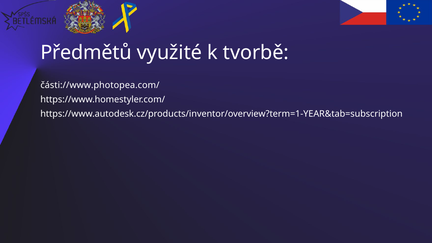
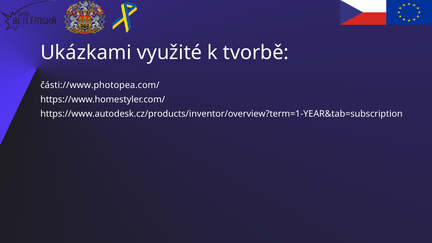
Předmětů: Předmětů -> Ukázkami
